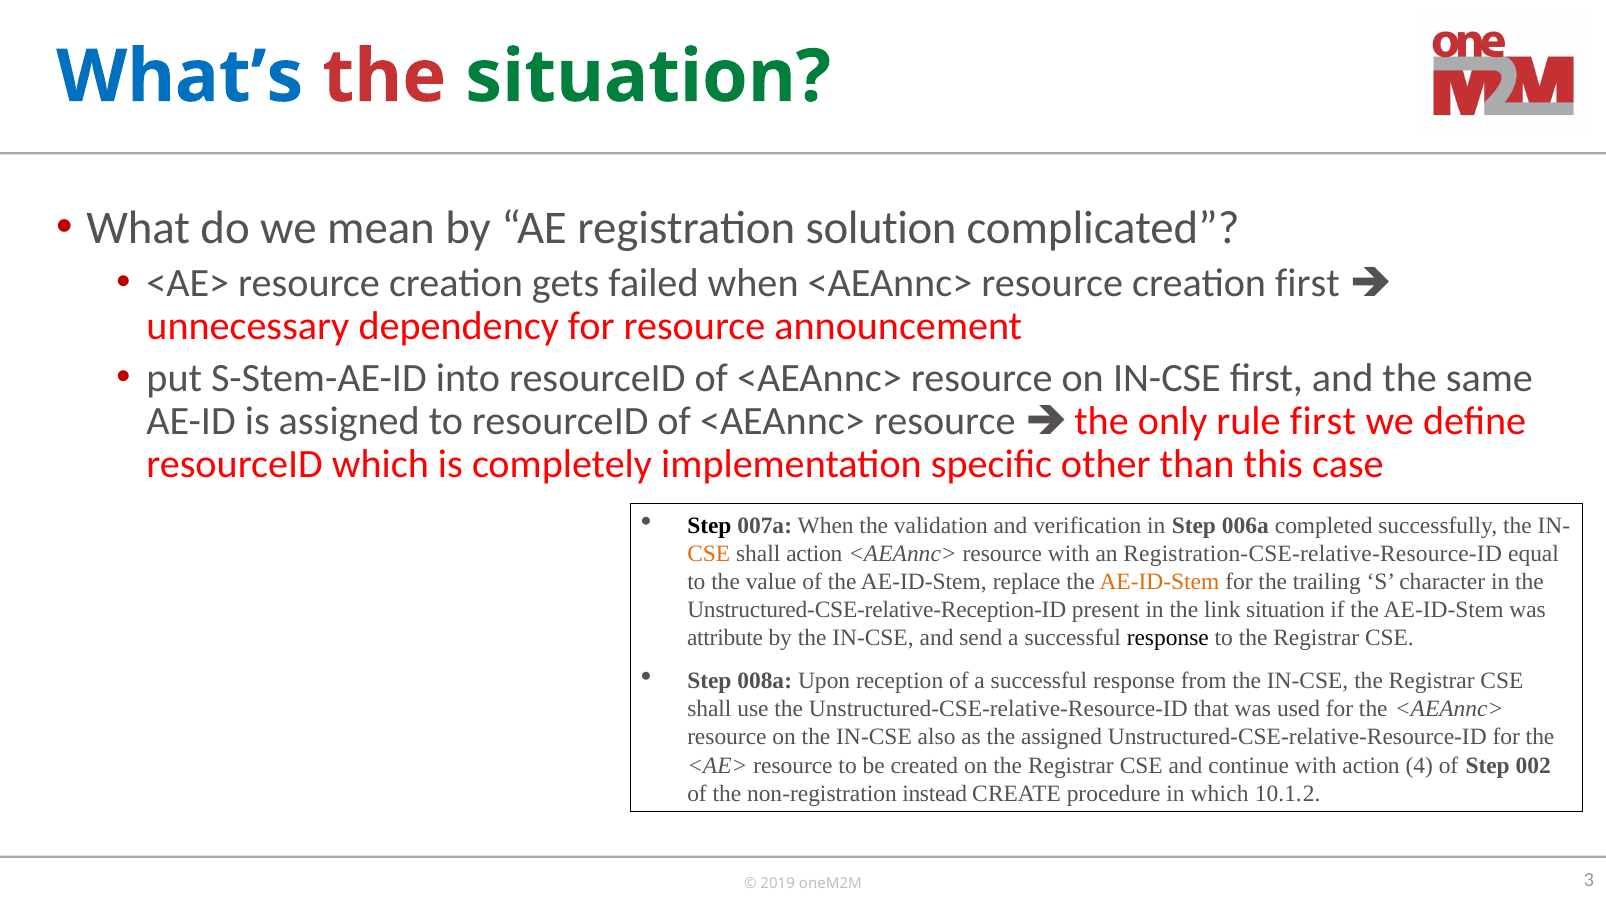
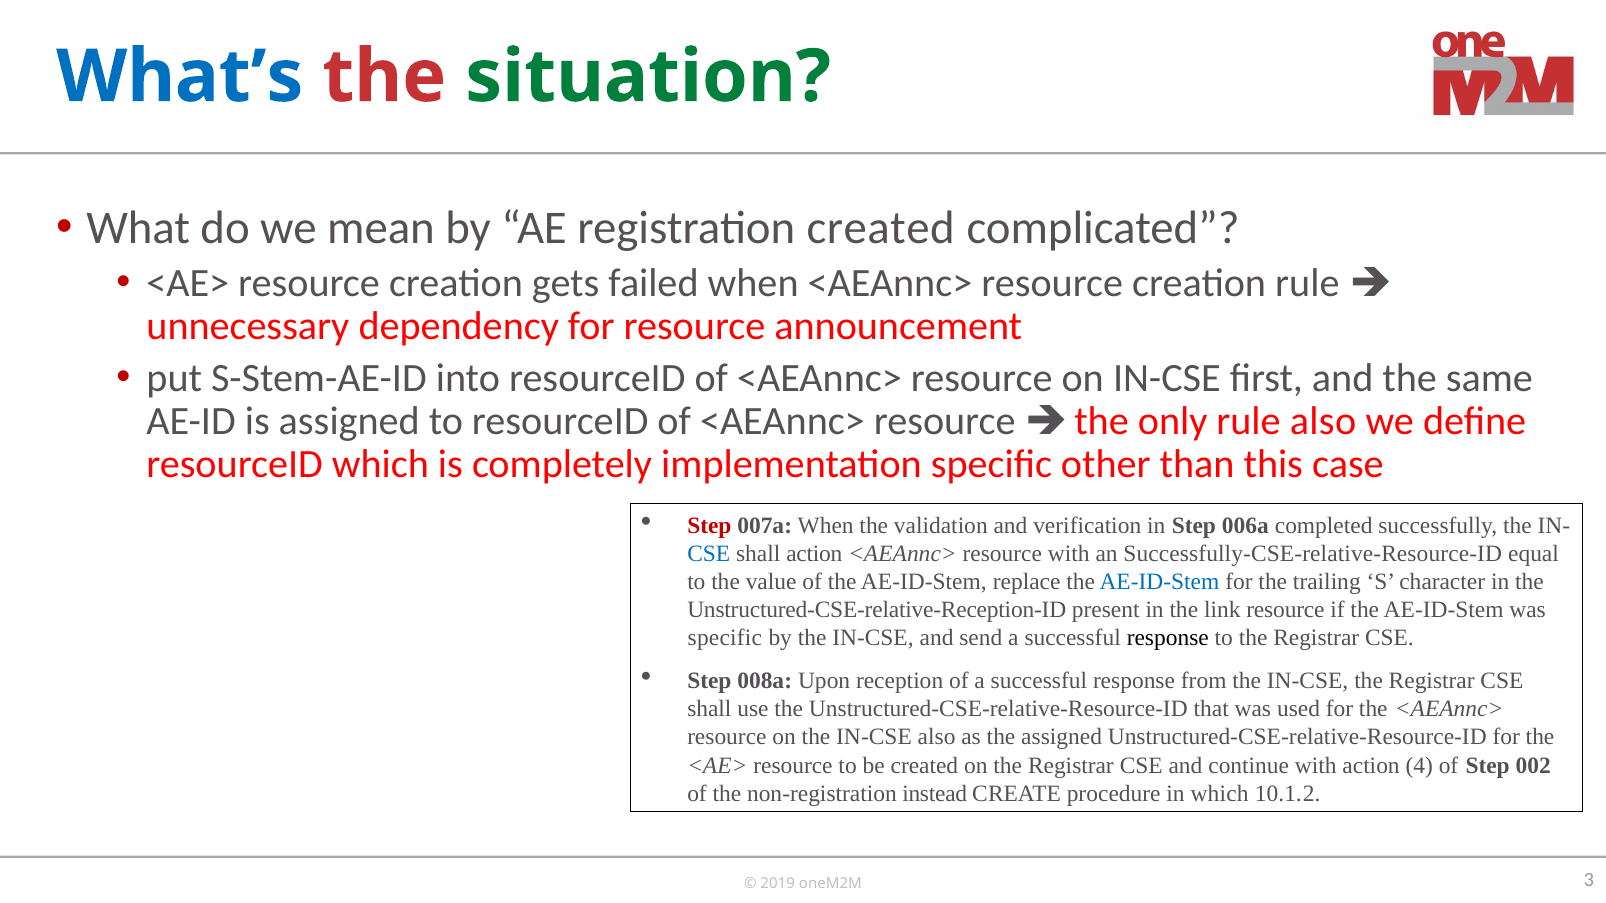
registration solution: solution -> created
creation first: first -> rule
rule first: first -> also
Step at (709, 526) colour: black -> red
CSE at (709, 554) colour: orange -> blue
Registration-CSE-relative-Resource-ID: Registration-CSE-relative-Resource-ID -> Successfully-CSE-relative-Resource-ID
AE-ID-Stem at (1159, 582) colour: orange -> blue
link situation: situation -> resource
attribute at (725, 638): attribute -> specific
